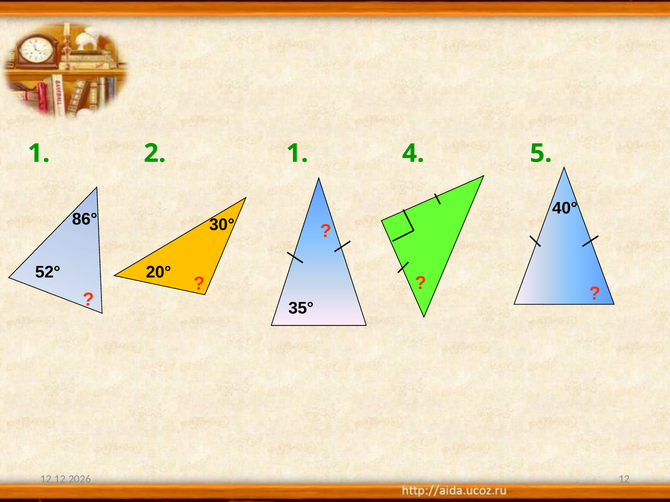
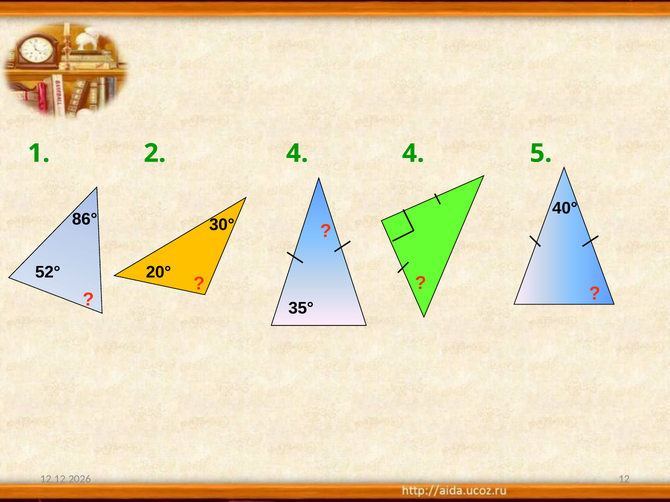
1 at (297, 153): 1 -> 4
